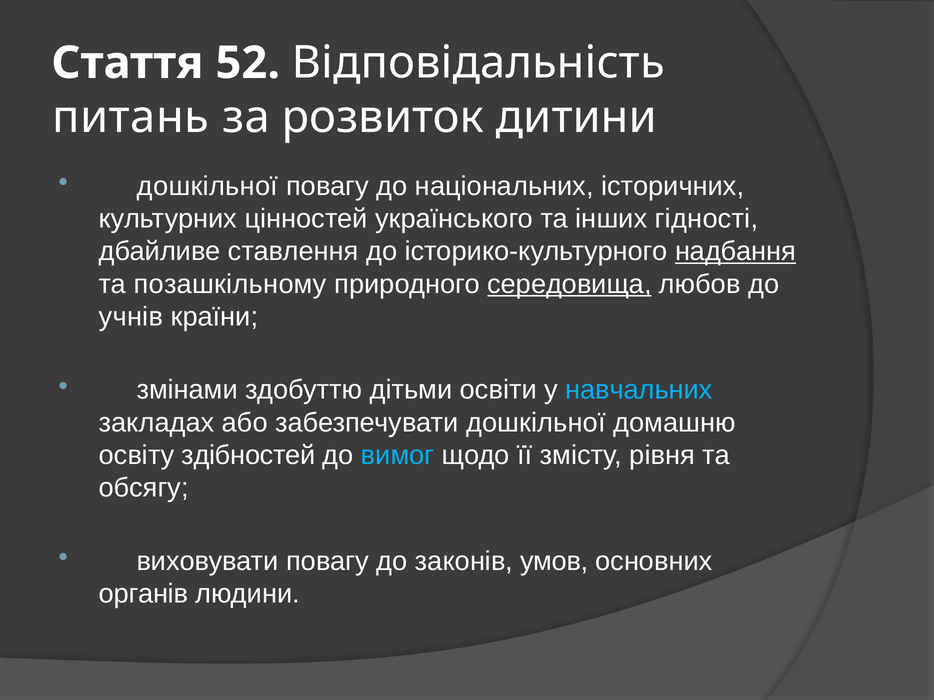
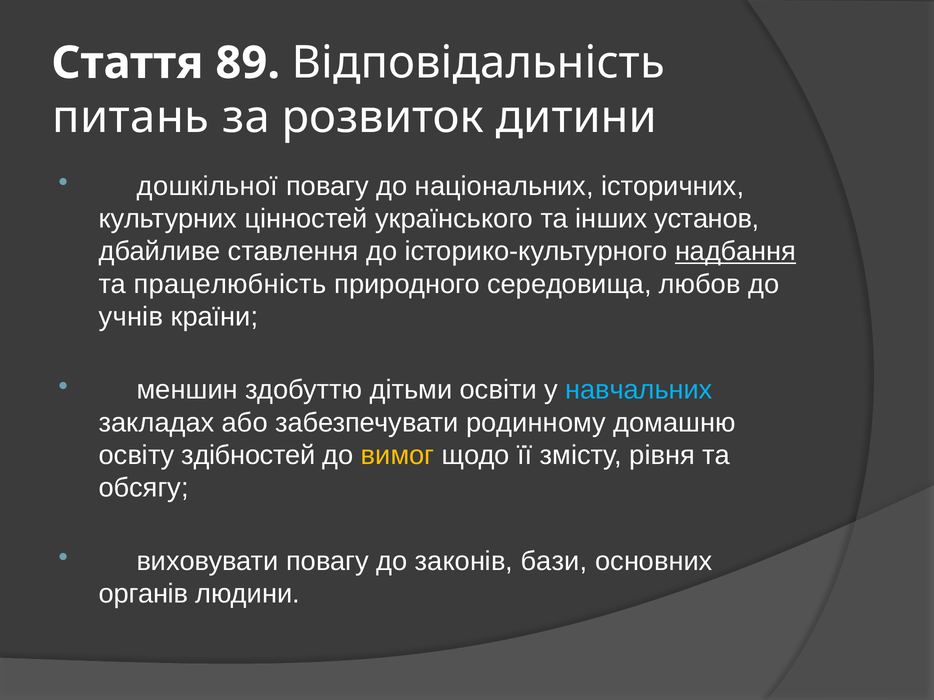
52: 52 -> 89
гідності: гідності -> установ
позашкільному: позашкільному -> працелюбність
середовища underline: present -> none
змінами: змінами -> меншин
забезпечувати дошкільної: дошкільної -> родинному
вимог colour: light blue -> yellow
умов: умов -> бази
